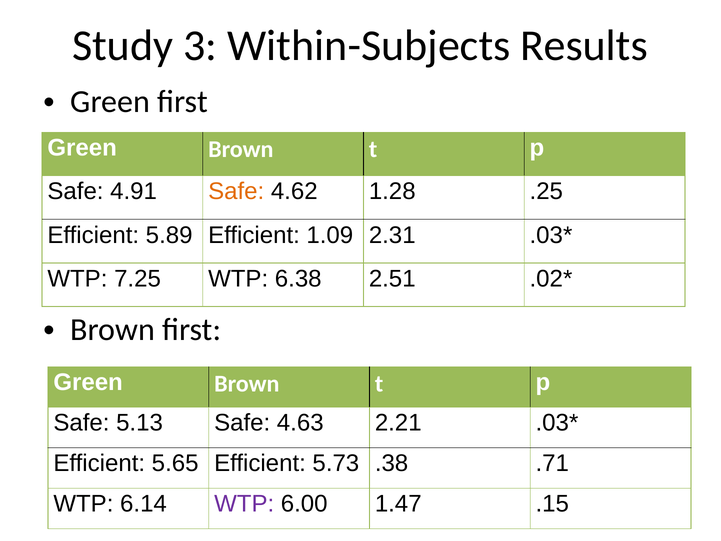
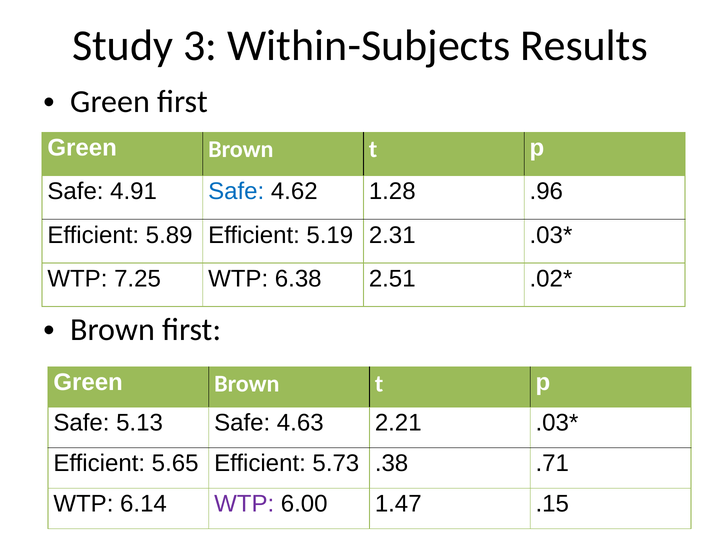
Safe at (236, 191) colour: orange -> blue
.25: .25 -> .96
1.09: 1.09 -> 5.19
